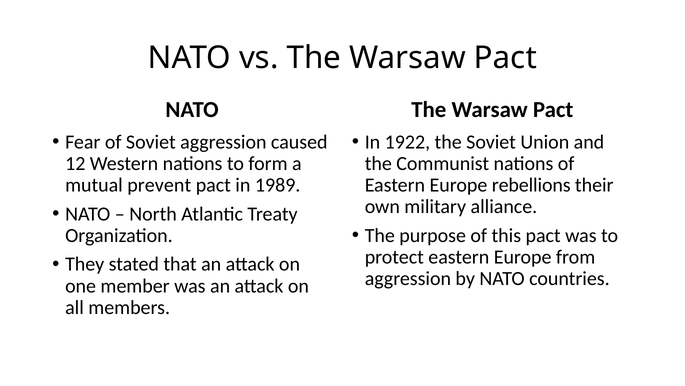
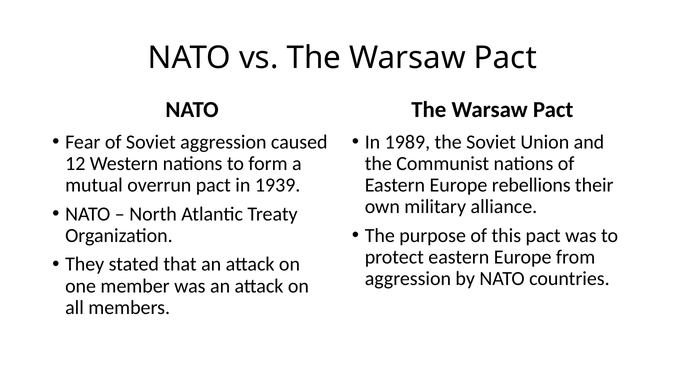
1922: 1922 -> 1989
prevent: prevent -> overrun
1989: 1989 -> 1939
